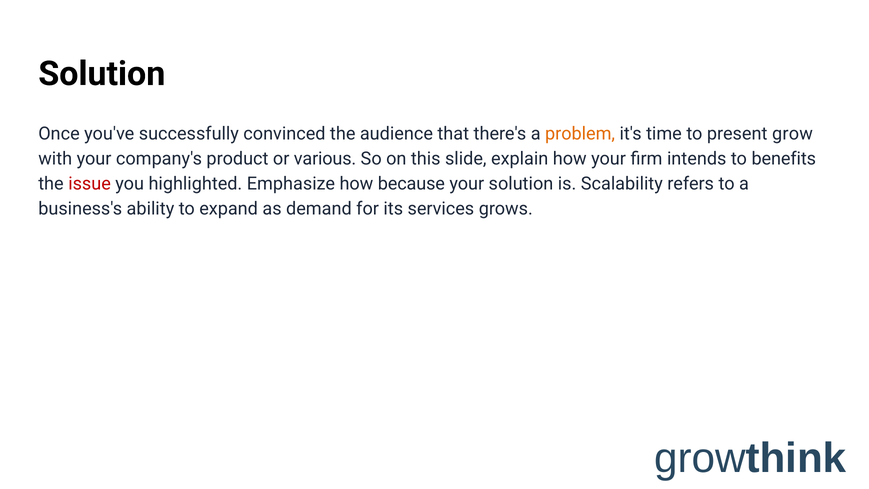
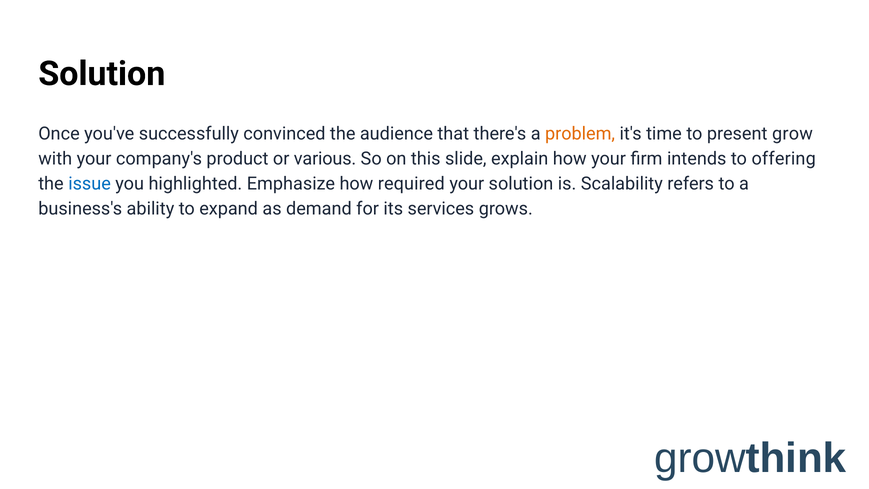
benefits: benefits -> offering
issue colour: red -> blue
because: because -> required
